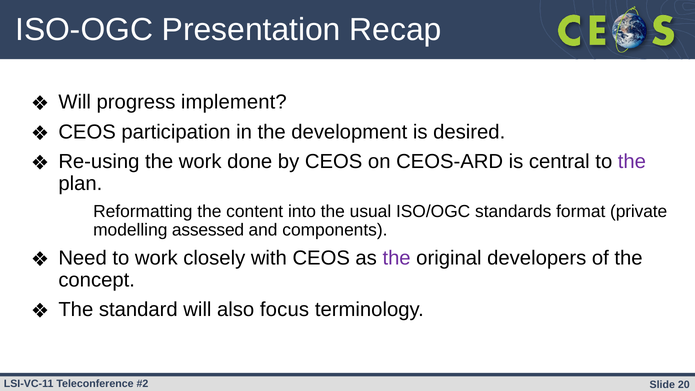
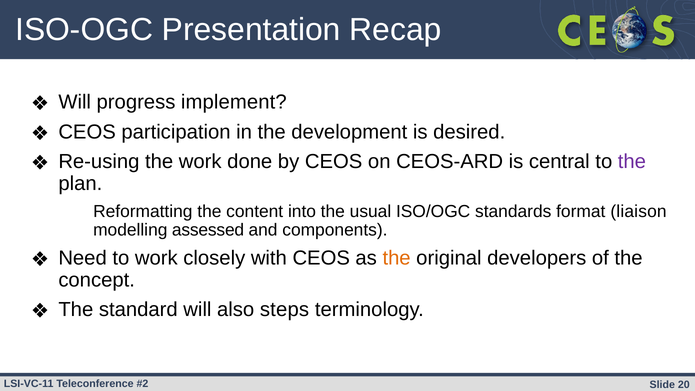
private: private -> liaison
the at (397, 258) colour: purple -> orange
focus: focus -> steps
